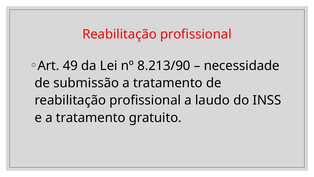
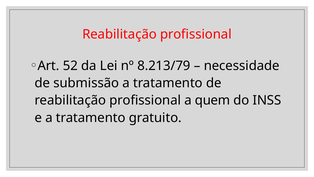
49: 49 -> 52
8.213/90: 8.213/90 -> 8.213/79
laudo: laudo -> quem
